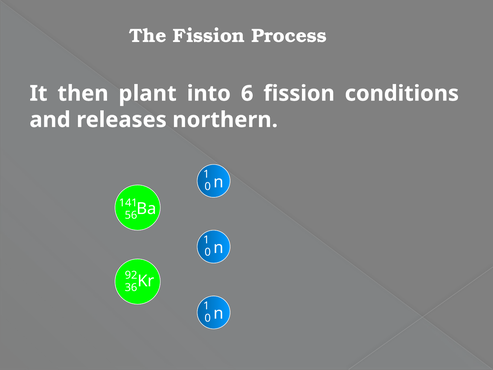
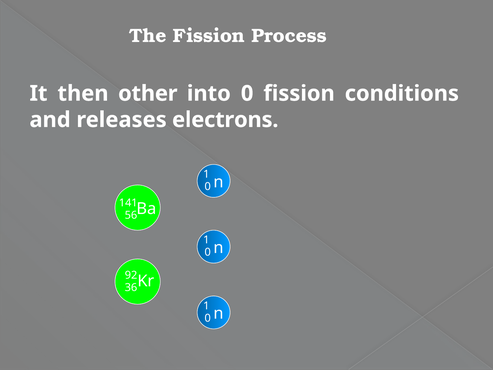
plant: plant -> other
into 6: 6 -> 0
northern: northern -> electrons
